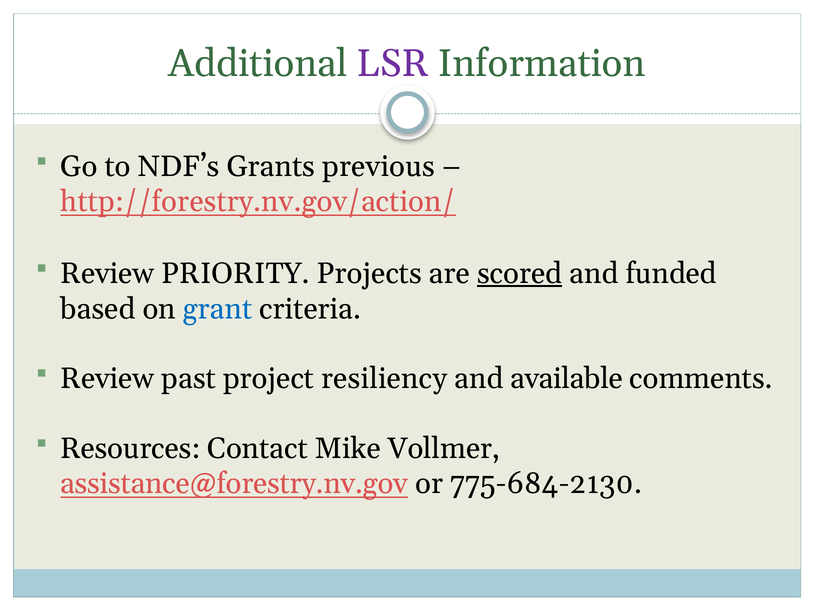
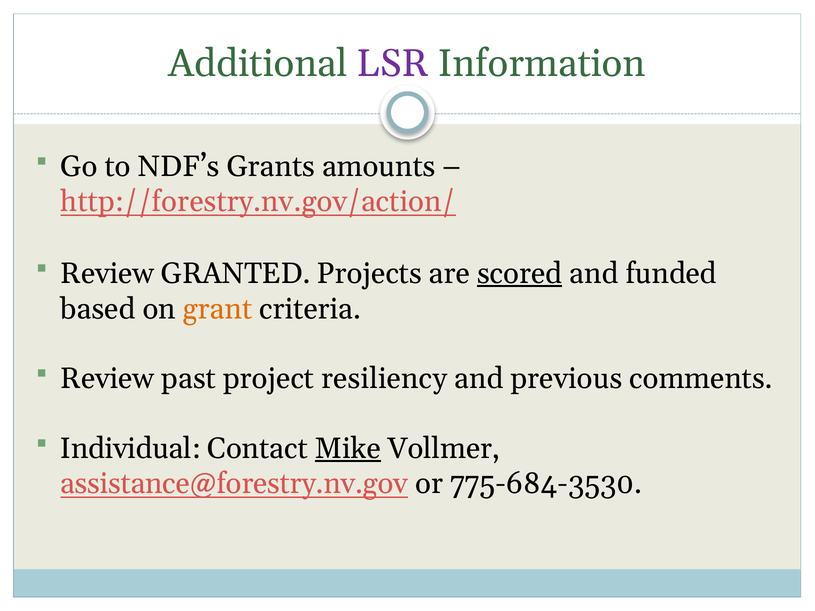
previous: previous -> amounts
PRIORITY: PRIORITY -> GRANTED
grant colour: blue -> orange
available: available -> previous
Resources: Resources -> Individual
Mike underline: none -> present
775-684-2130: 775-684-2130 -> 775-684-3530
